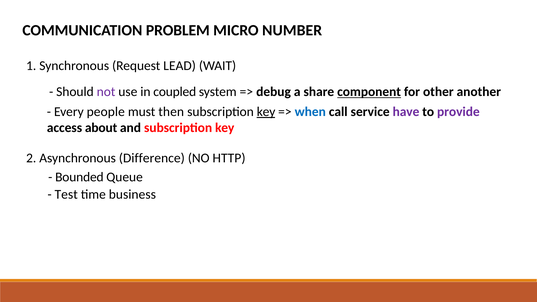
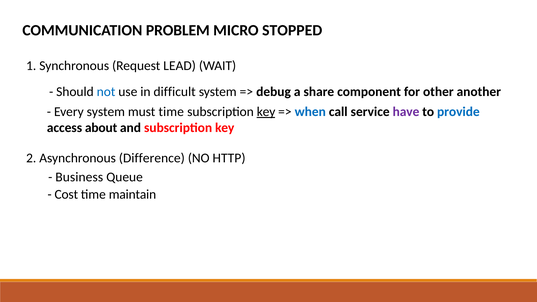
NUMBER: NUMBER -> STOPPED
not colour: purple -> blue
coupled: coupled -> difficult
component underline: present -> none
Every people: people -> system
must then: then -> time
provide colour: purple -> blue
Bounded: Bounded -> Business
Test: Test -> Cost
business: business -> maintain
